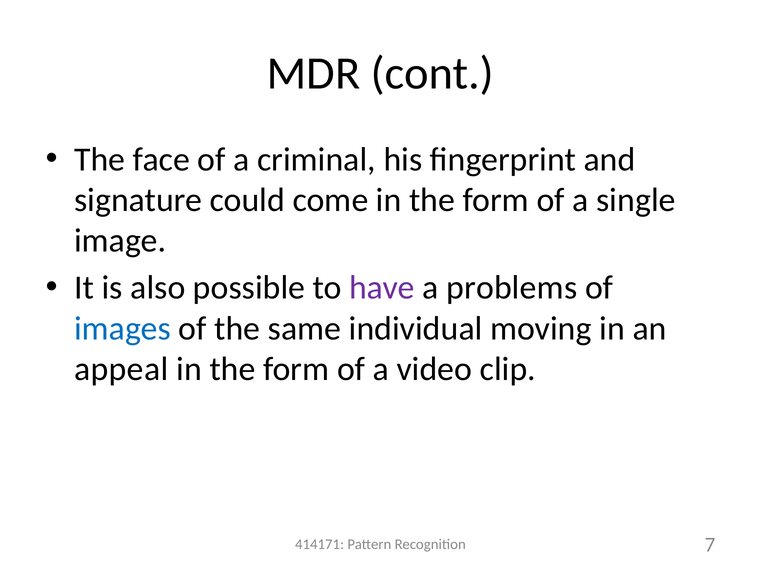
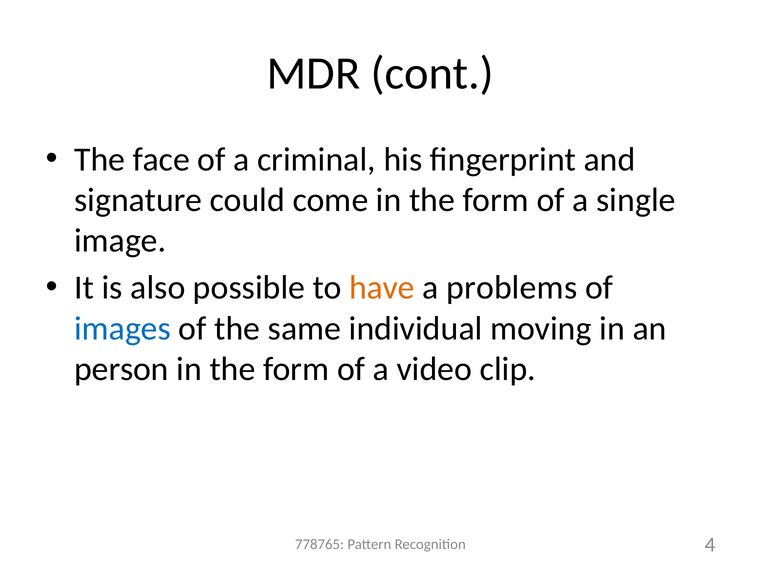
have colour: purple -> orange
appeal: appeal -> person
414171: 414171 -> 778765
7: 7 -> 4
